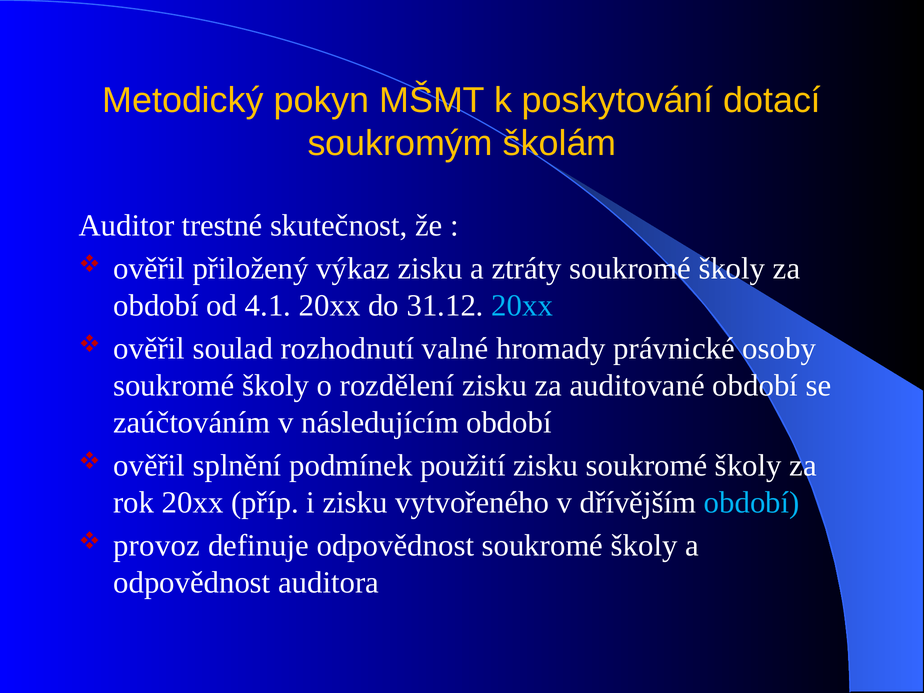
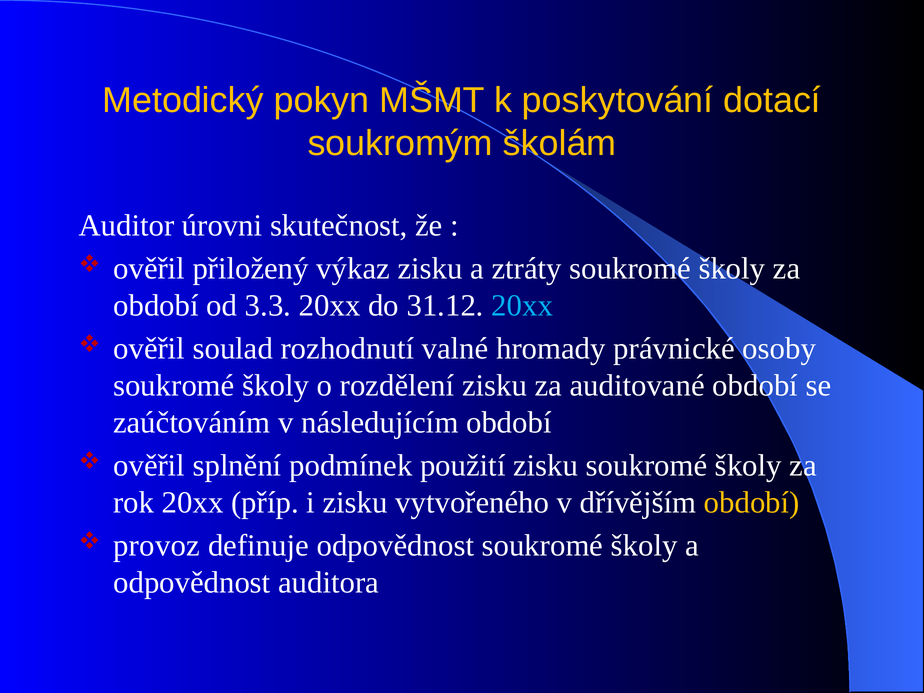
trestné: trestné -> úrovni
4.1: 4.1 -> 3.3
období at (752, 503) colour: light blue -> yellow
